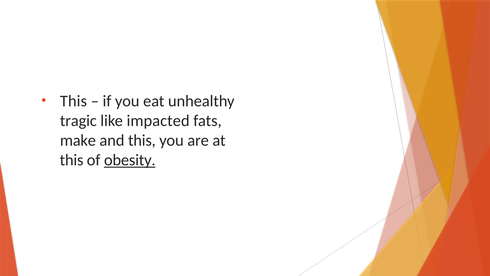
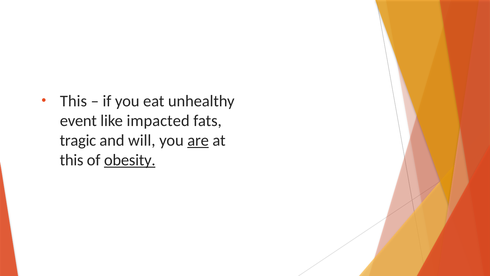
tragic: tragic -> event
make: make -> tragic
and this: this -> will
are underline: none -> present
